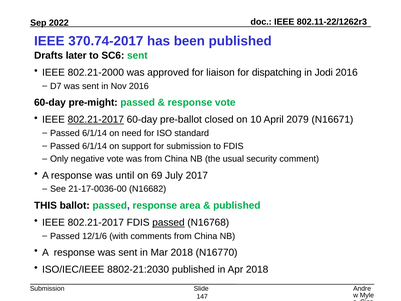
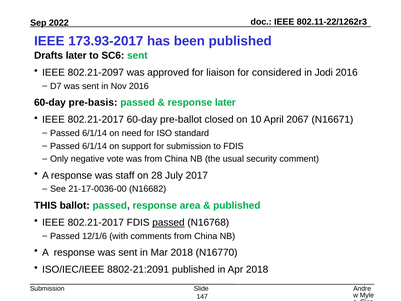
370.74-2017: 370.74-2017 -> 173.93-2017
802.21-2000: 802.21-2000 -> 802.21-2097
dispatching: dispatching -> considered
pre-might: pre-might -> pre-basis
response vote: vote -> later
802.21-2017 at (96, 120) underline: present -> none
2079: 2079 -> 2067
until: until -> staff
69: 69 -> 28
8802-21:2030: 8802-21:2030 -> 8802-21:2091
